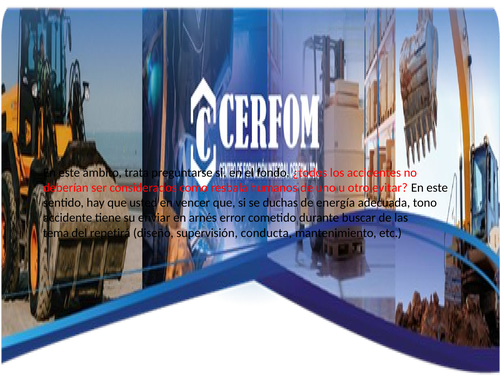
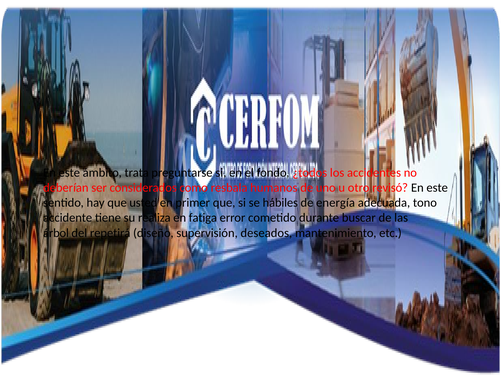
evitar: evitar -> revisó
vencer: vencer -> primer
duchas: duchas -> hábiles
enviar: enviar -> realiza
arnés: arnés -> fatiga
tema: tema -> árbol
conducta: conducta -> deseados
